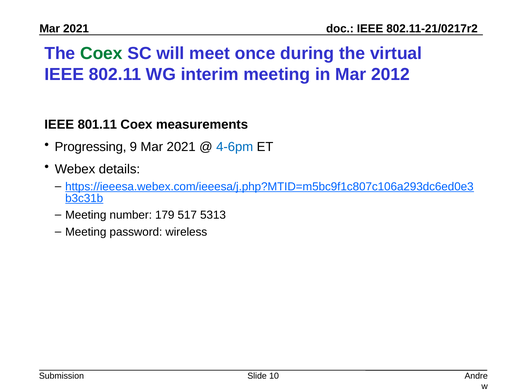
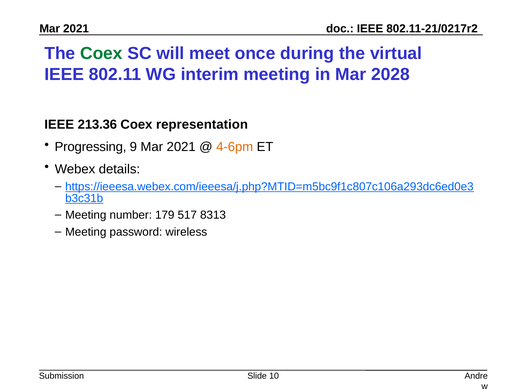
2012: 2012 -> 2028
801.11: 801.11 -> 213.36
measurements: measurements -> representation
4-6pm colour: blue -> orange
5313: 5313 -> 8313
